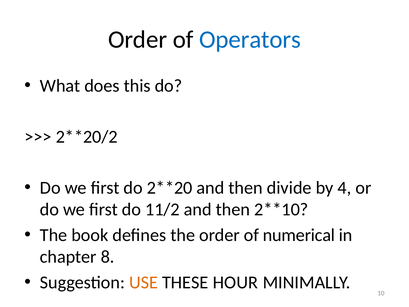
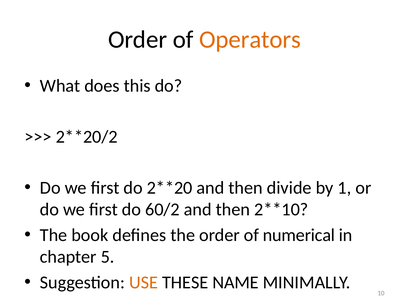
Operators colour: blue -> orange
4: 4 -> 1
11/2: 11/2 -> 60/2
8: 8 -> 5
HOUR: HOUR -> NAME
